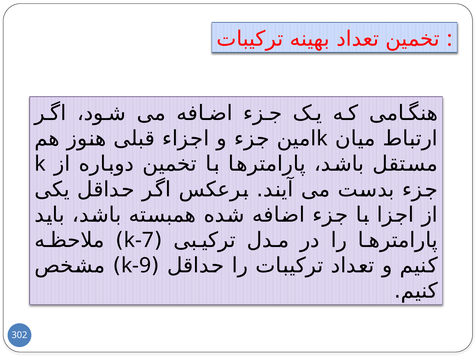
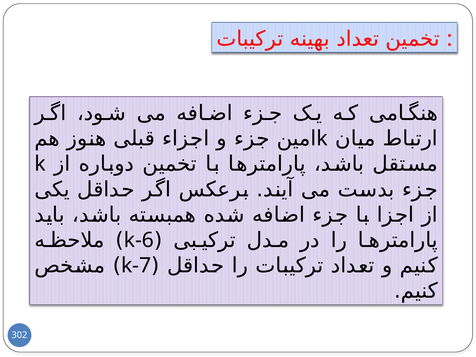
k-7: k-7 -> k-6
k-9: k-9 -> k-7
